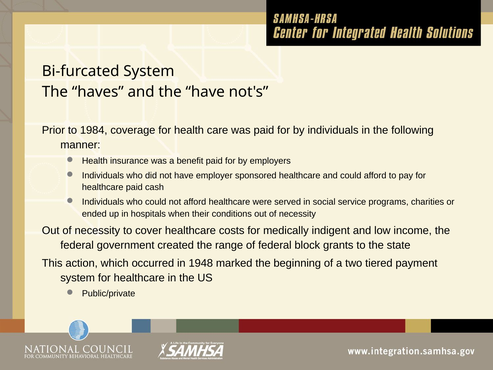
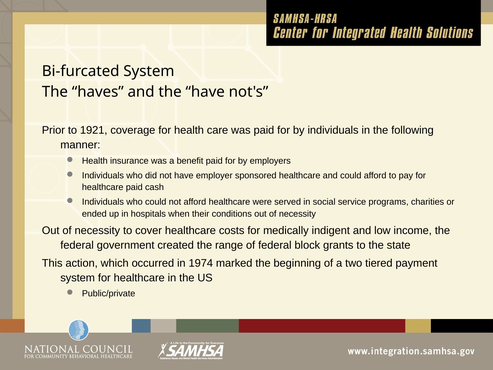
1984: 1984 -> 1921
1948: 1948 -> 1974
